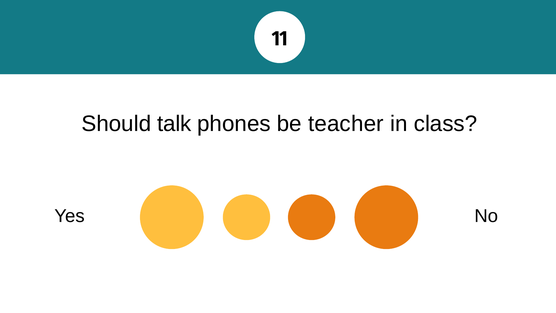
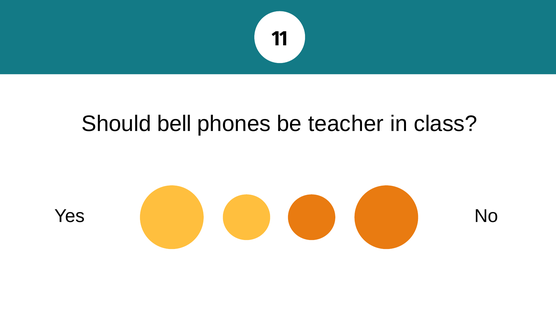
talk: talk -> bell
